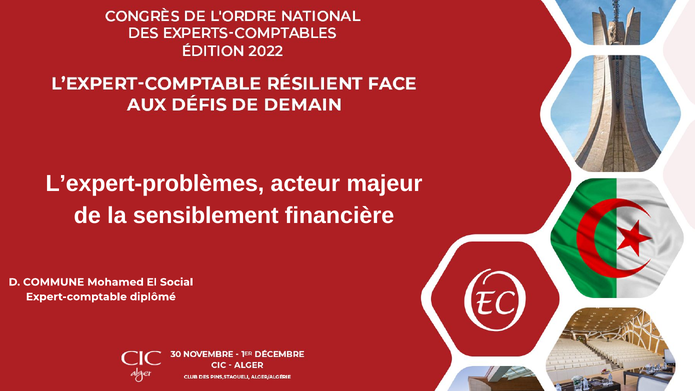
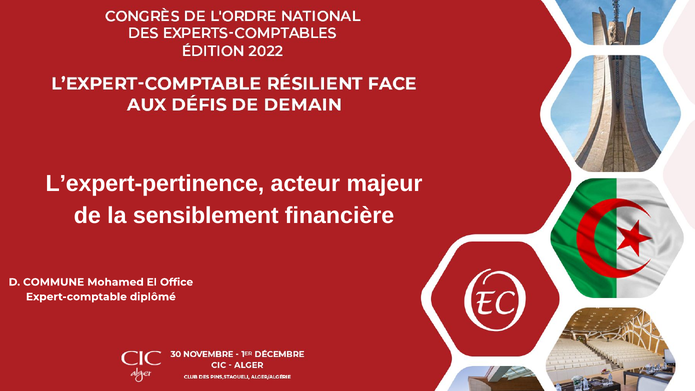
L’expert-problèmes: L’expert-problèmes -> L’expert-pertinence
Social: Social -> Office
